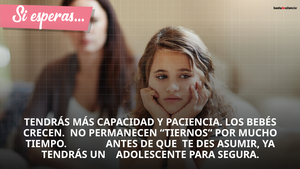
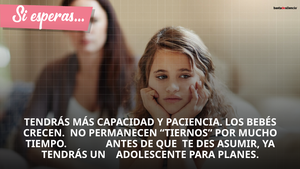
SEGURA: SEGURA -> PLANES
